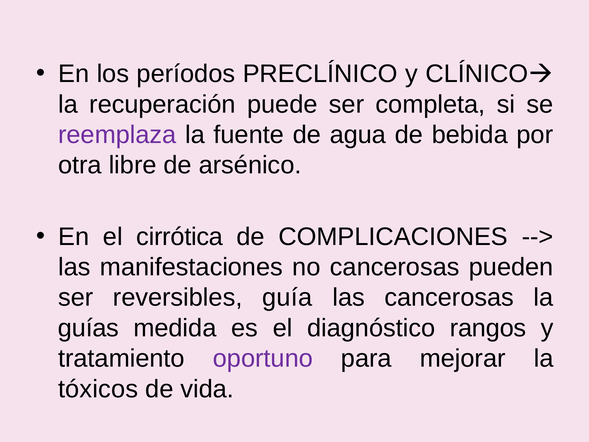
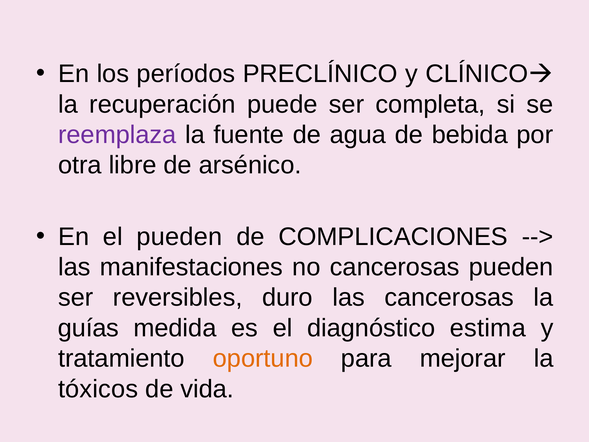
el cirrótica: cirrótica -> pueden
guía: guía -> duro
rangos: rangos -> estima
oportuno colour: purple -> orange
